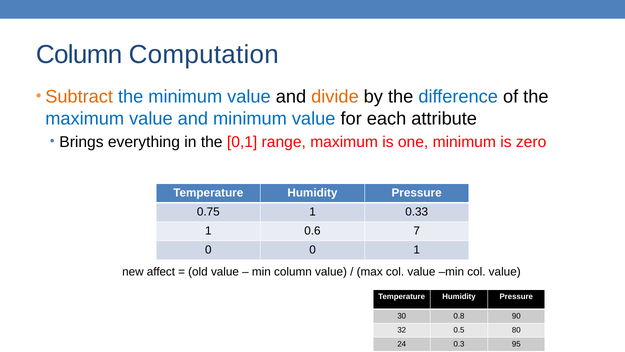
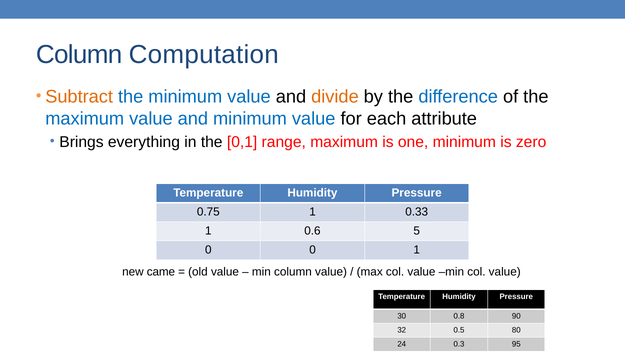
7: 7 -> 5
affect: affect -> came
